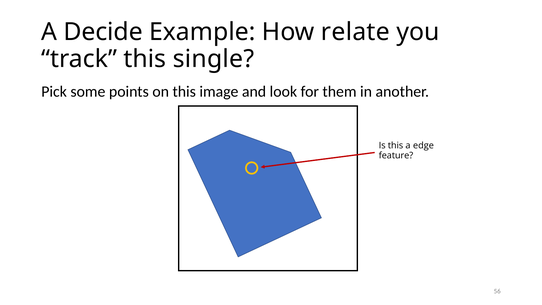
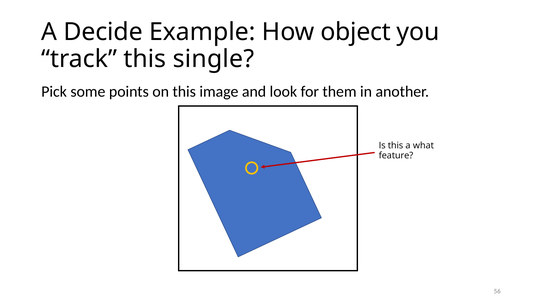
relate: relate -> object
edge: edge -> what
